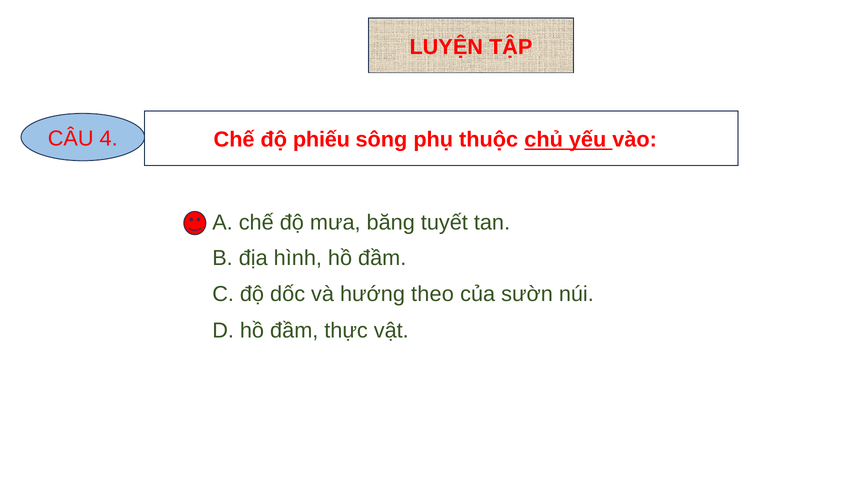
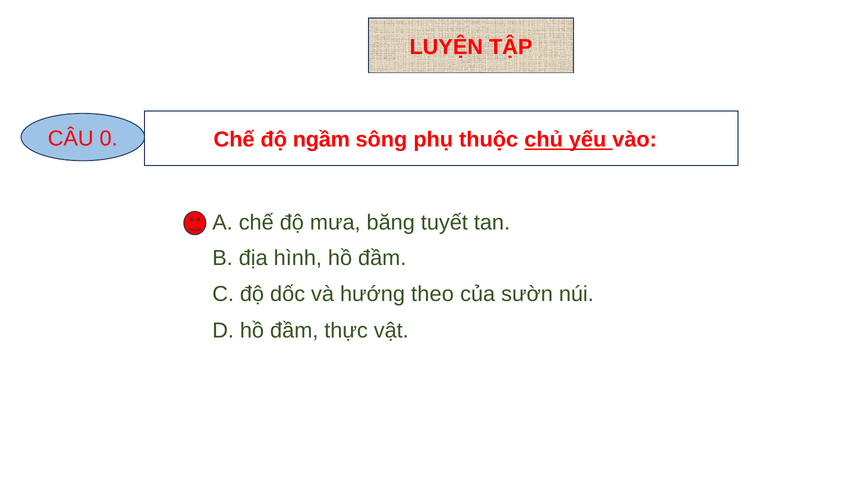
4: 4 -> 0
phiếu: phiếu -> ngầm
